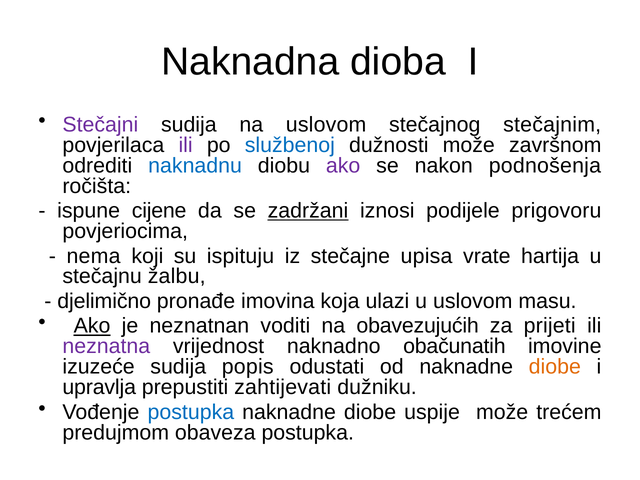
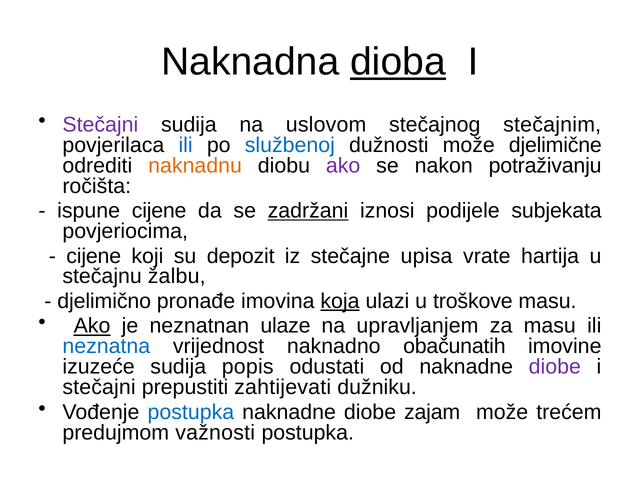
dioba underline: none -> present
ili at (186, 145) colour: purple -> blue
završnom: završnom -> djelimične
naknadnu colour: blue -> orange
podnošenja: podnošenja -> potraživanju
prigovoru: prigovoru -> subjekata
nema at (94, 256): nema -> cijene
ispituju: ispituju -> depozit
koja underline: none -> present
u uslovom: uslovom -> troškove
voditi: voditi -> ulaze
obavezujućih: obavezujućih -> upravljanjem
za prijeti: prijeti -> masu
neznatna colour: purple -> blue
diobe at (555, 367) colour: orange -> purple
upravlja at (99, 387): upravlja -> stečajni
uspije: uspije -> zajam
obaveza: obaveza -> važnosti
